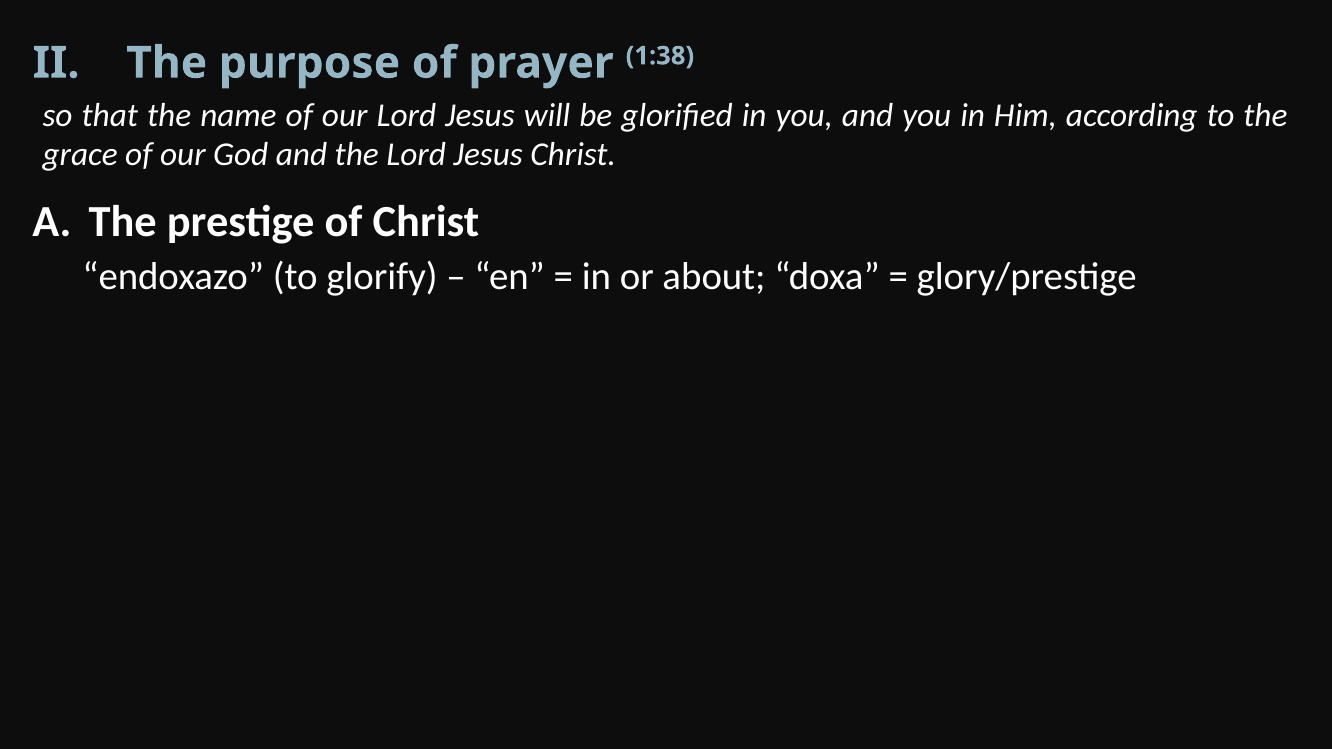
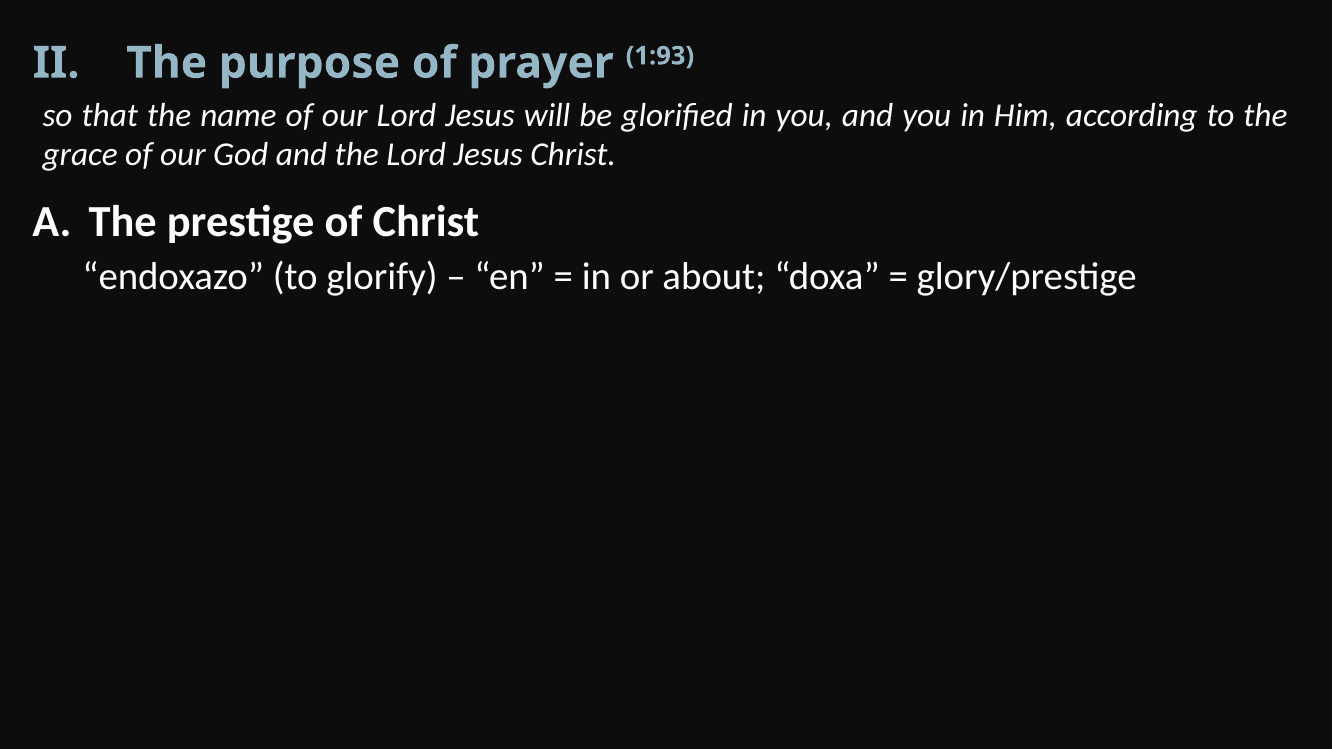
1:38: 1:38 -> 1:93
